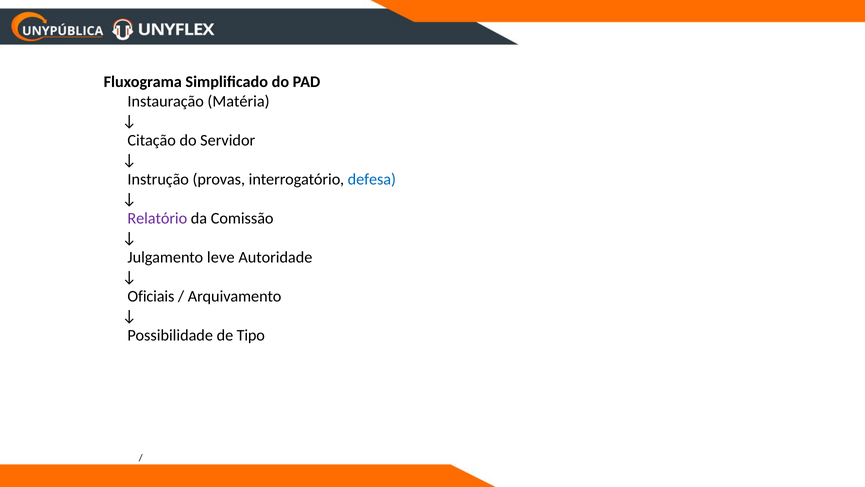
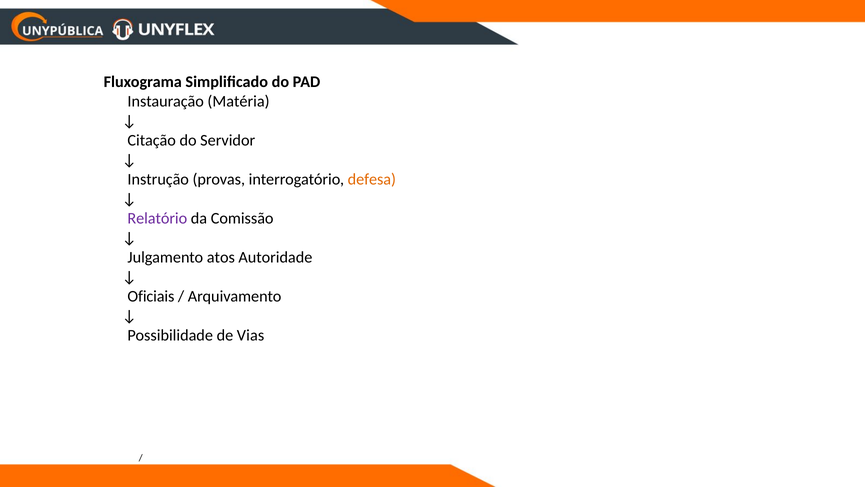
defesa colour: blue -> orange
leve: leve -> atos
Tipo: Tipo -> Vias
